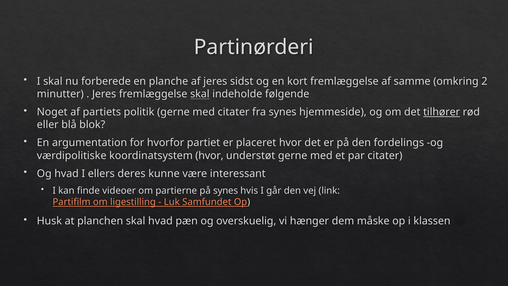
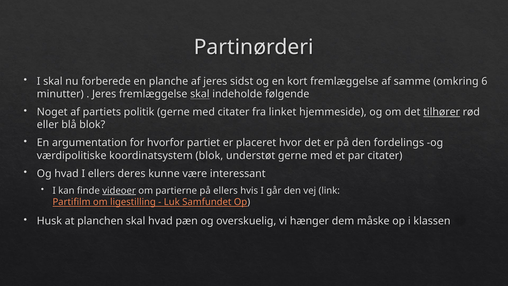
2: 2 -> 6
fra synes: synes -> linket
koordinatsystem hvor: hvor -> blok
videoer underline: none -> present
på synes: synes -> ellers
